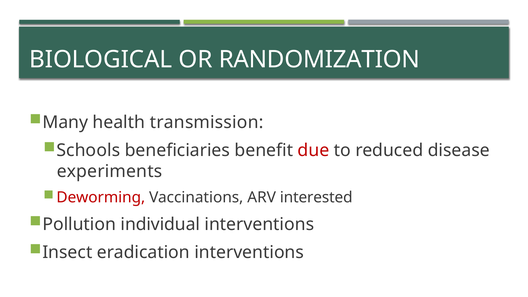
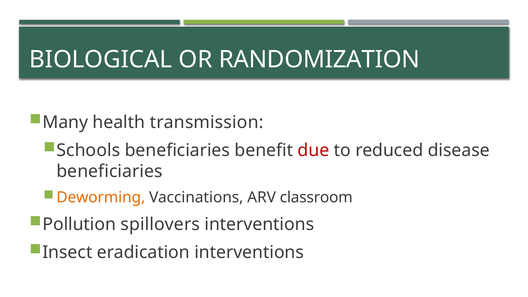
experiments at (110, 171): experiments -> beneficiaries
Deworming colour: red -> orange
interested: interested -> classroom
individual: individual -> spillovers
